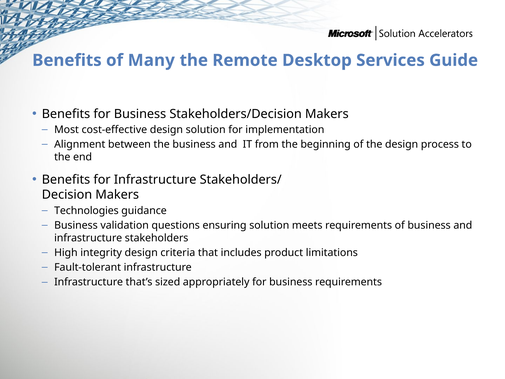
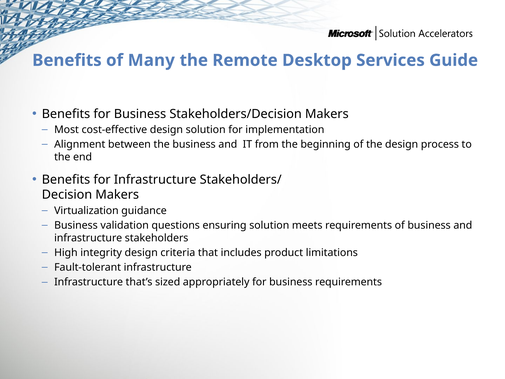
Technologies: Technologies -> Virtualization
